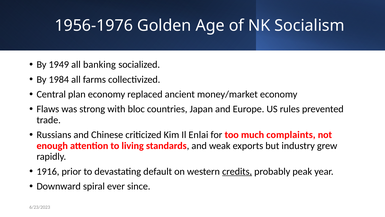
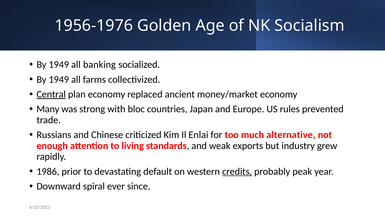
1984 at (59, 79): 1984 -> 1949
Central underline: none -> present
Flaws: Flaws -> Many
complaints: complaints -> alternative
1916: 1916 -> 1986
